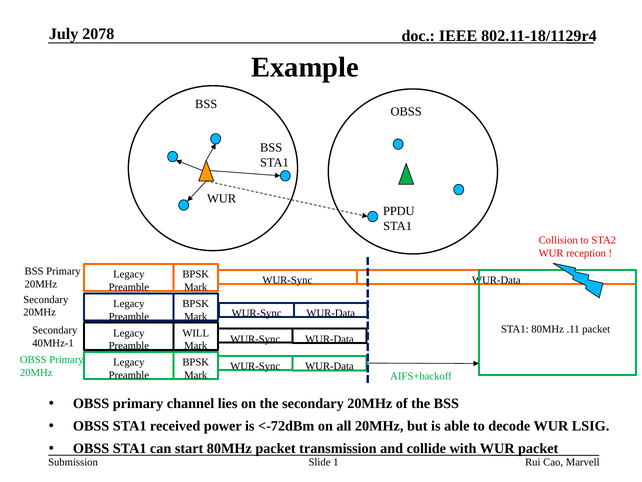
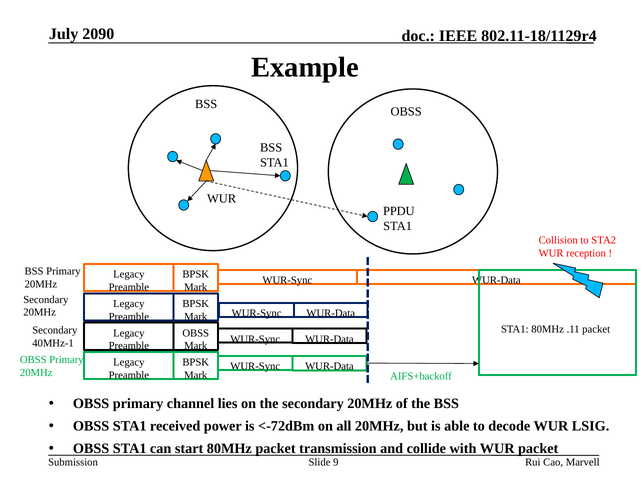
2078: 2078 -> 2090
WILL at (196, 333): WILL -> OBSS
1: 1 -> 9
